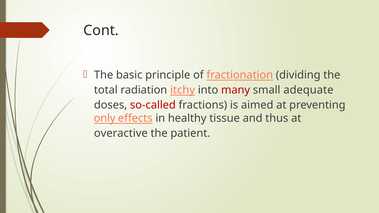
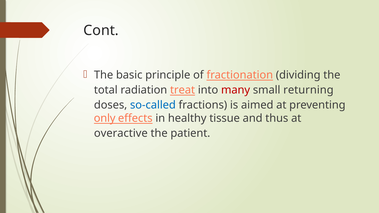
itchy: itchy -> treat
adequate: adequate -> returning
so-called colour: red -> blue
